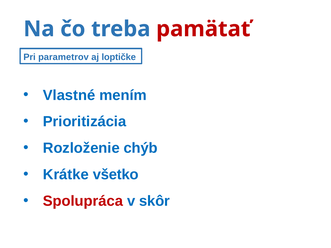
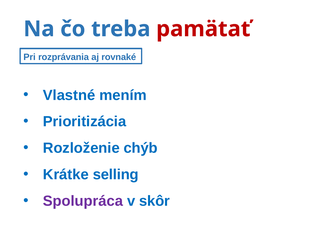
parametrov: parametrov -> rozprávania
loptičke: loptičke -> rovnaké
všetko: všetko -> selling
Spolupráca colour: red -> purple
